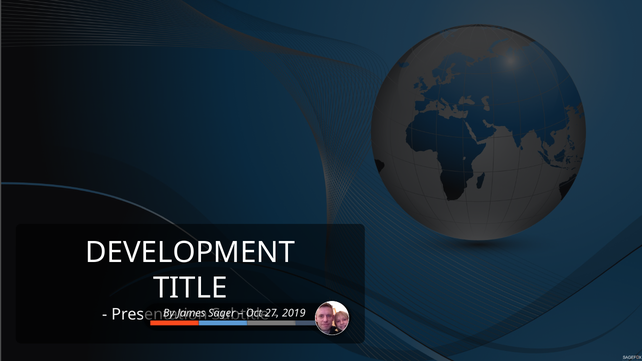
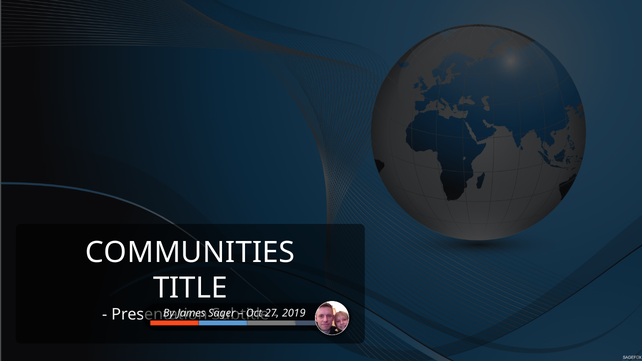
DEVELOPMENT: DEVELOPMENT -> COMMUNITIES
